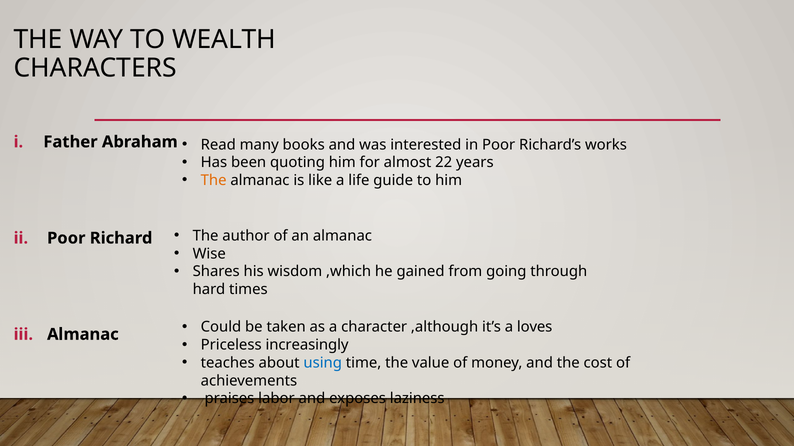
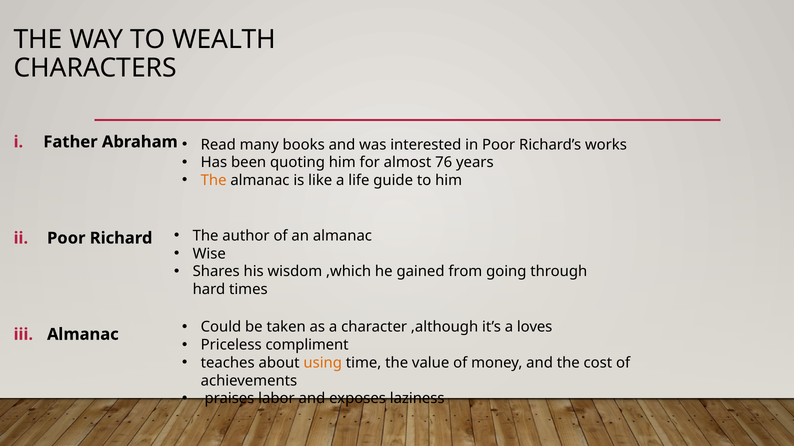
22: 22 -> 76
increasingly: increasingly -> compliment
using colour: blue -> orange
